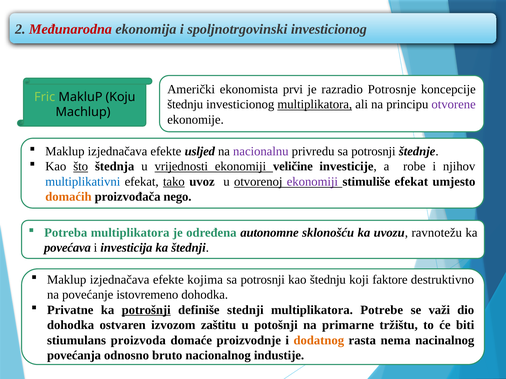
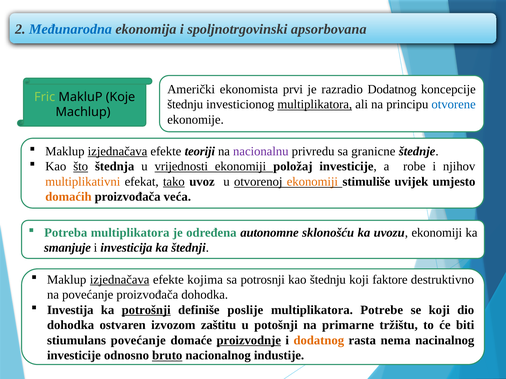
Međunarodna colour: red -> blue
spoljnotrgovinski investicionog: investicionog -> apsorbovana
razradio Potrosnje: Potrosnje -> Dodatnog
Koju: Koju -> Koje
otvorene colour: purple -> blue
izjednačava at (118, 152) underline: none -> present
usljed: usljed -> teoriji
privredu sa potrosnji: potrosnji -> granicne
veličine: veličine -> položaj
multiplikativni colour: blue -> orange
ekonomiji at (312, 182) colour: purple -> orange
stimuliše efekat: efekat -> uvijek
nego: nego -> veća
uvozu ravnotežu: ravnotežu -> ekonomiji
povećava: povećava -> smanjuje
izjednačava at (120, 280) underline: none -> present
povećanje istovremeno: istovremeno -> proizvođača
Privatne: Privatne -> Investija
stednji: stednji -> poslije
se važi: važi -> koji
stiumulans proizvoda: proizvoda -> povećanje
proizvodnje underline: none -> present
povećanja at (74, 356): povećanja -> investicije
bruto underline: none -> present
